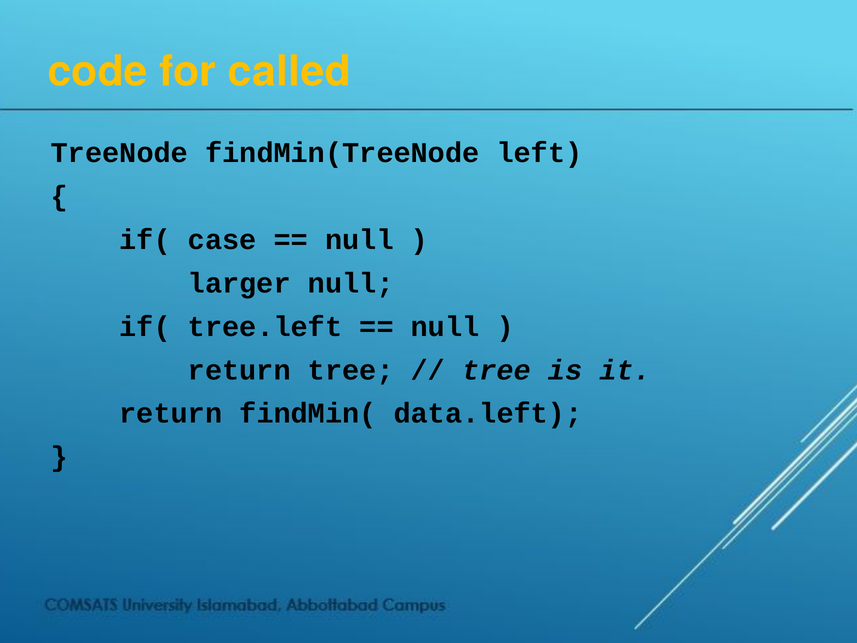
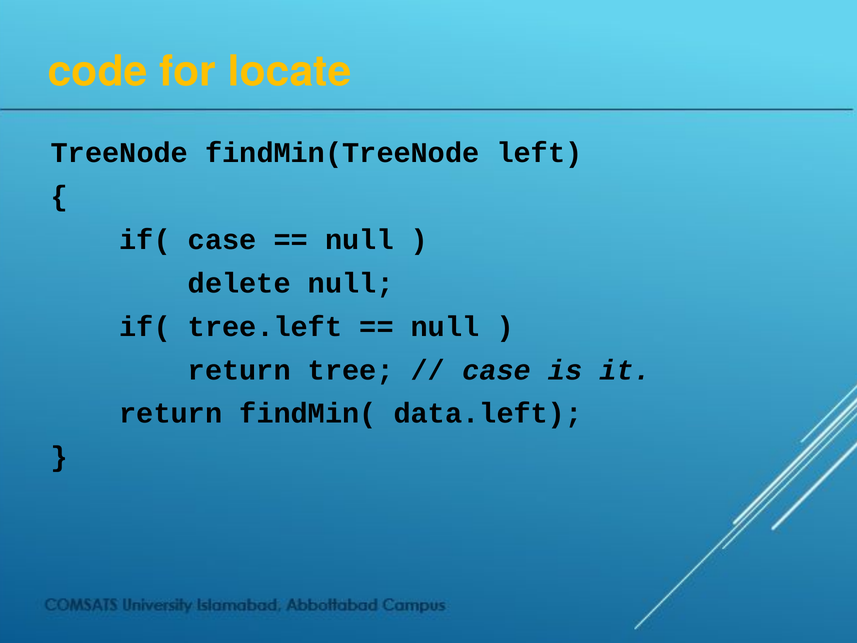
called: called -> locate
larger: larger -> delete
tree at (496, 370): tree -> case
